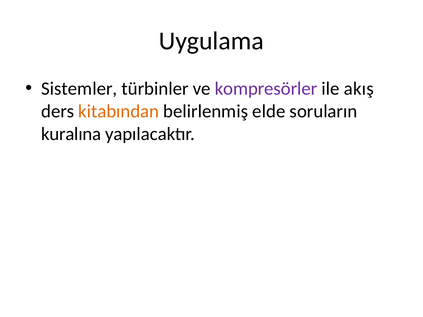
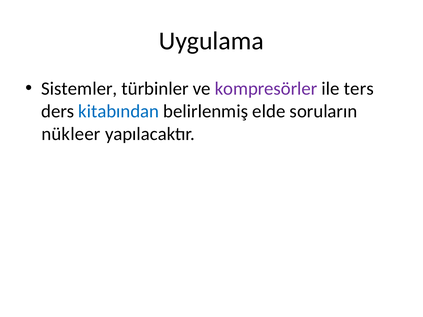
akış: akış -> ters
kitabından colour: orange -> blue
kuralına: kuralına -> nükleer
